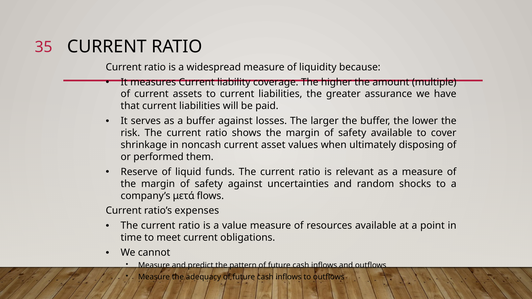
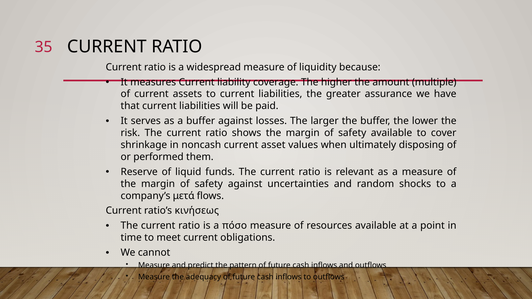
expenses: expenses -> κινήσεως
value: value -> πόσο
